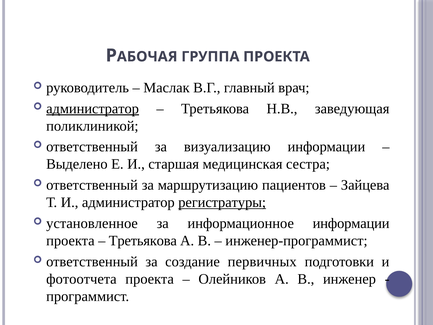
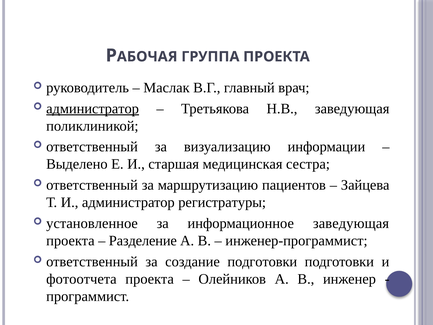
регистратуры underline: present -> none
информационное информации: информации -> заведующая
Третьякова at (143, 241): Третьякова -> Разделение
создание первичных: первичных -> подготовки
